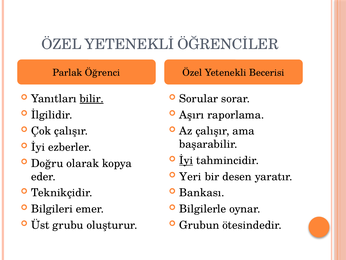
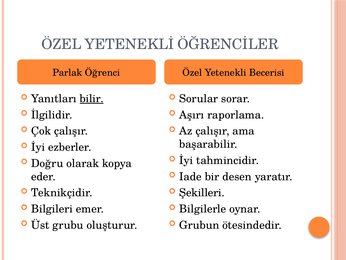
İyi at (186, 160) underline: present -> none
Yeri: Yeri -> Iade
Bankası: Bankası -> Şekilleri
